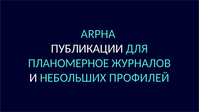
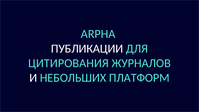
ПЛАНОМЕРНОЕ: ПЛАНОМЕРНОЕ -> ЦИТИРОВАНИЯ
ПРОФИЛЕЙ: ПРОФИЛЕЙ -> ПЛАТФОРМ
